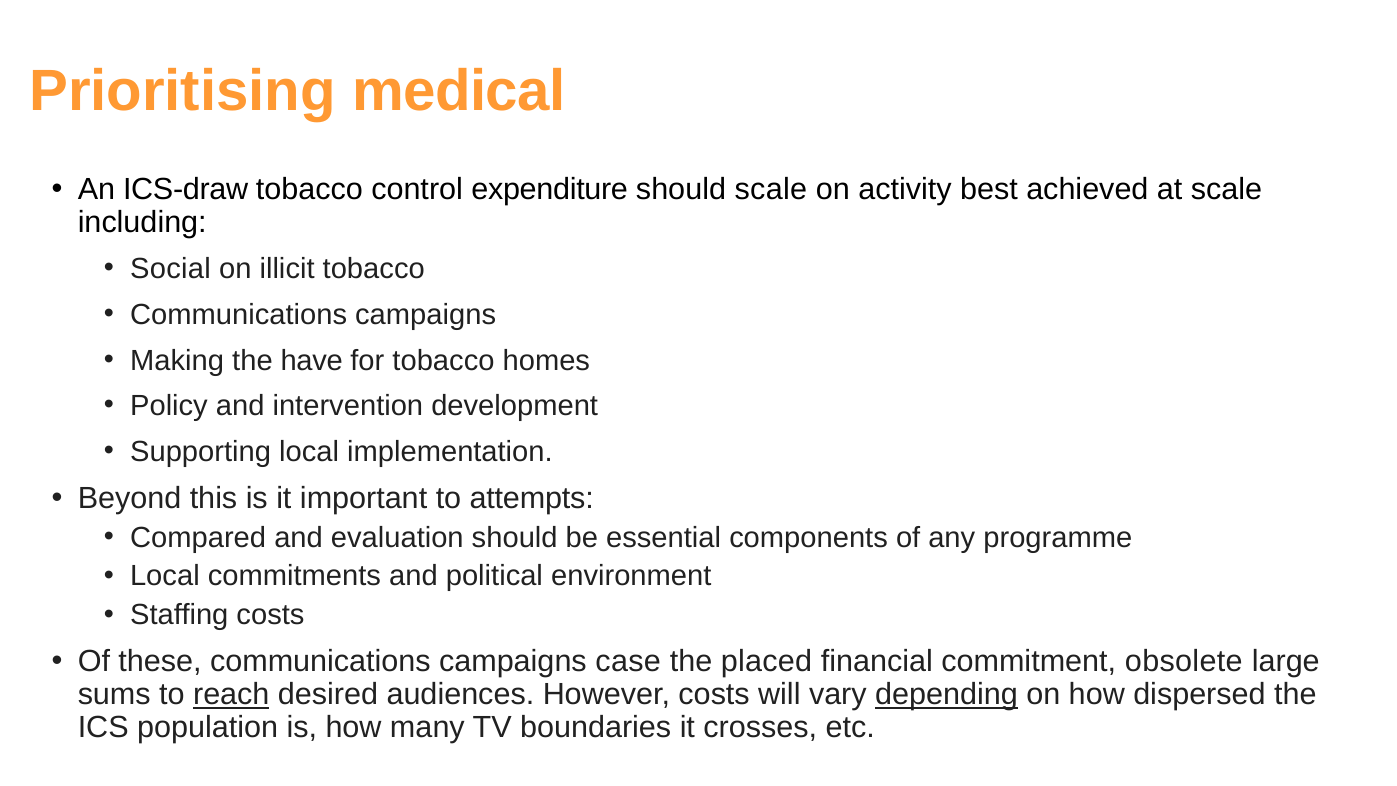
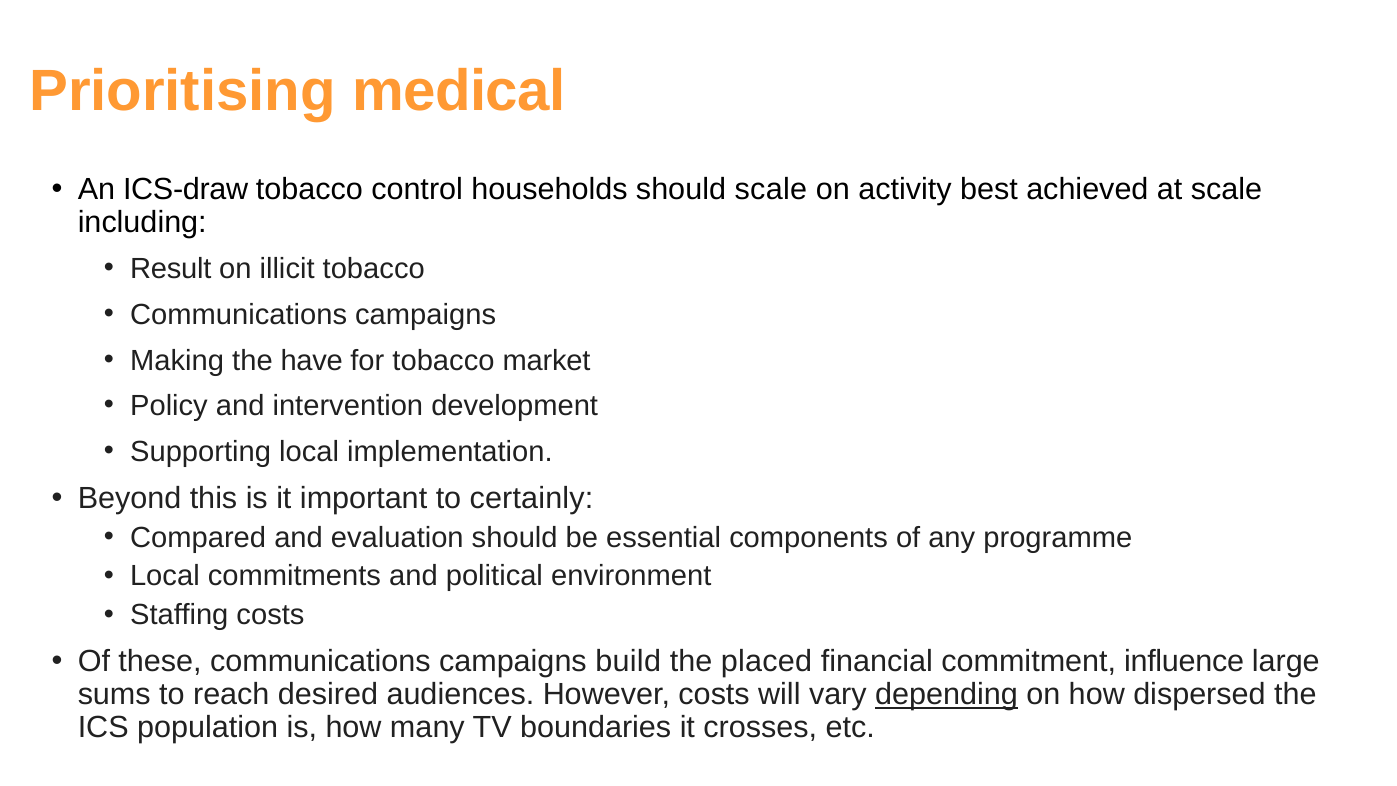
expenditure: expenditure -> households
Social: Social -> Result
homes: homes -> market
attempts: attempts -> certainly
case: case -> build
obsolete: obsolete -> influence
reach underline: present -> none
